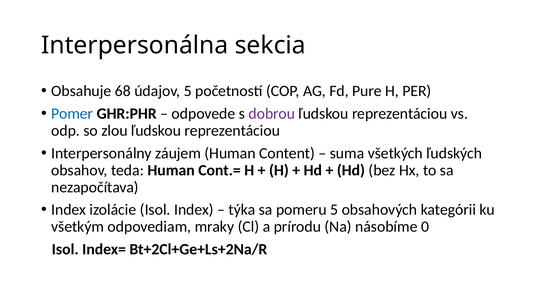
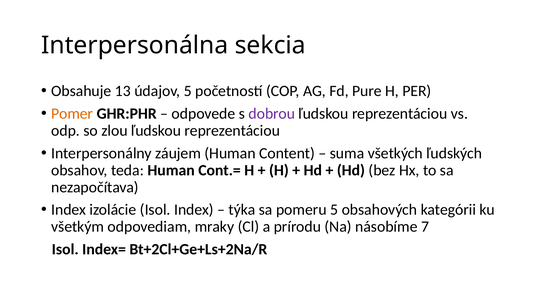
68: 68 -> 13
Pomer colour: blue -> orange
0: 0 -> 7
